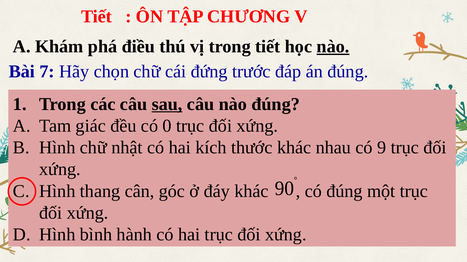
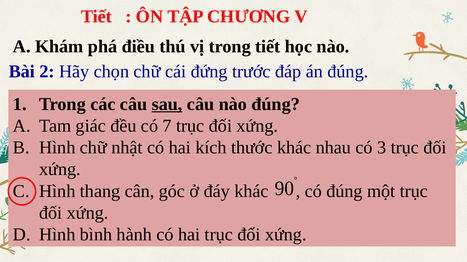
nào at (333, 47) underline: present -> none
7: 7 -> 2
0: 0 -> 7
9: 9 -> 3
